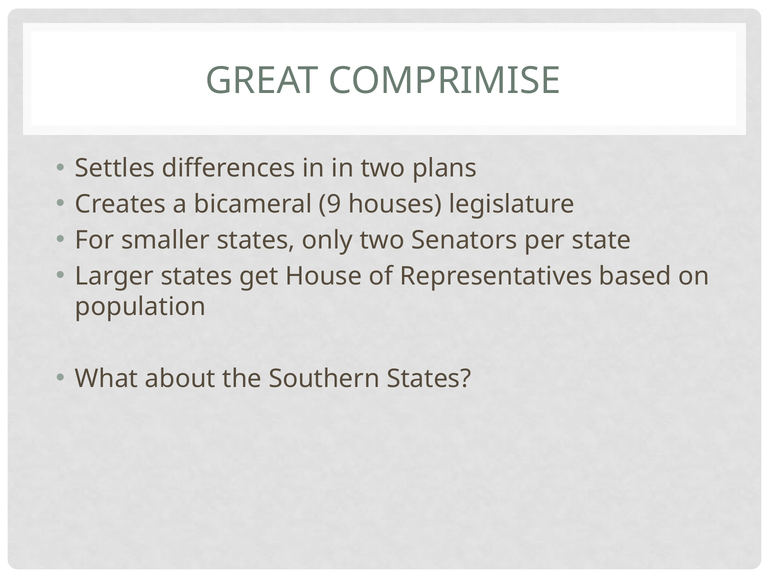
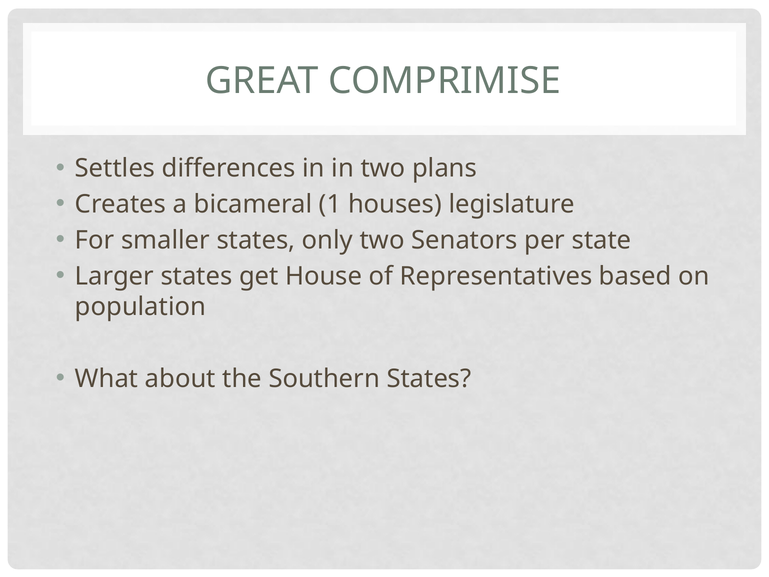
9: 9 -> 1
